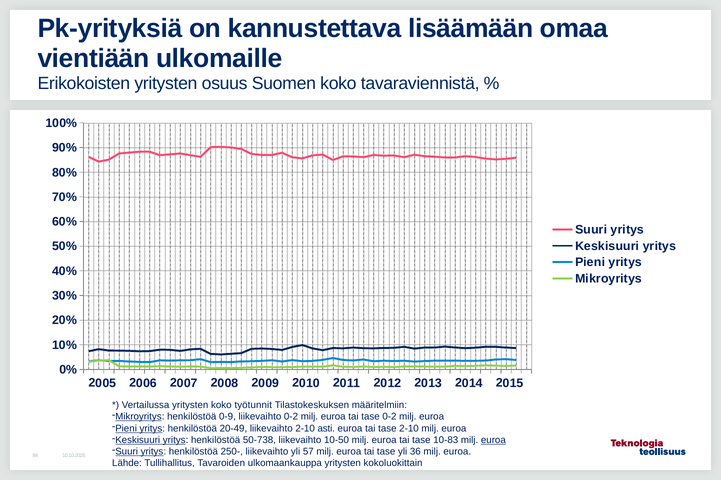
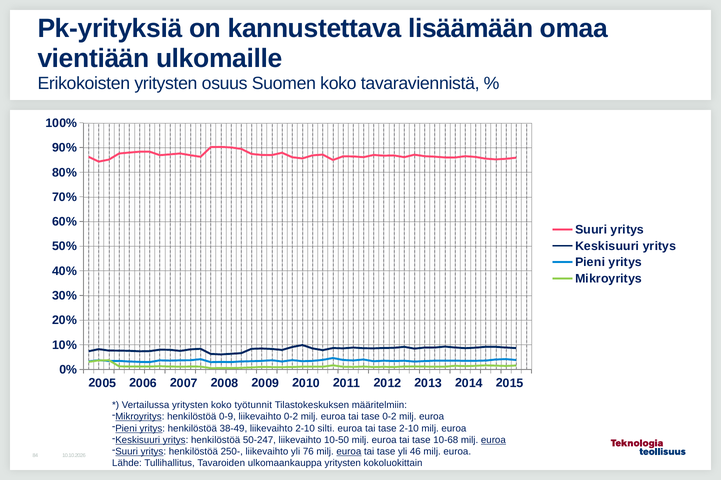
20-49: 20-49 -> 38-49
asti: asti -> silti
50-738: 50-738 -> 50-247
10-83: 10-83 -> 10-68
57: 57 -> 76
euroa at (349, 452) underline: none -> present
36: 36 -> 46
